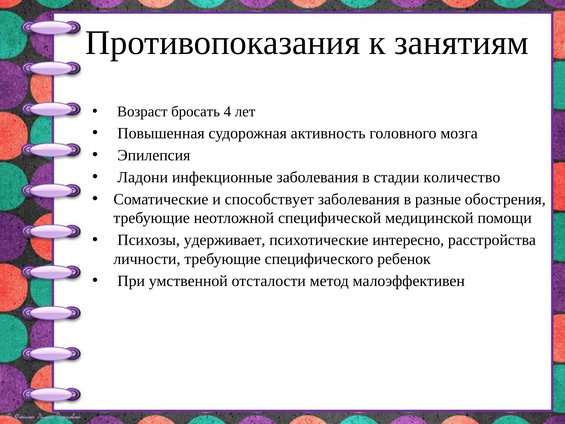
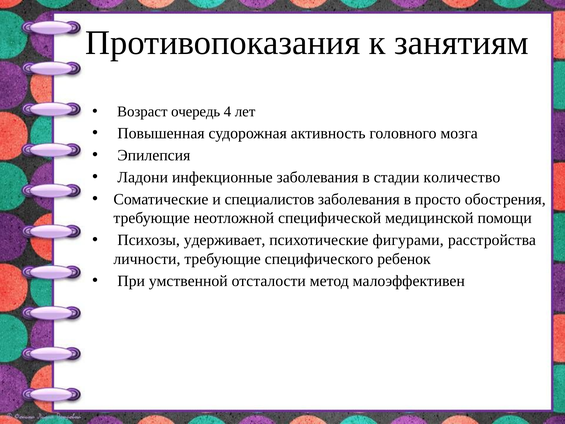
бросать: бросать -> очередь
способствует: способствует -> специалистов
разные: разные -> просто
интересно: интересно -> фигурами
